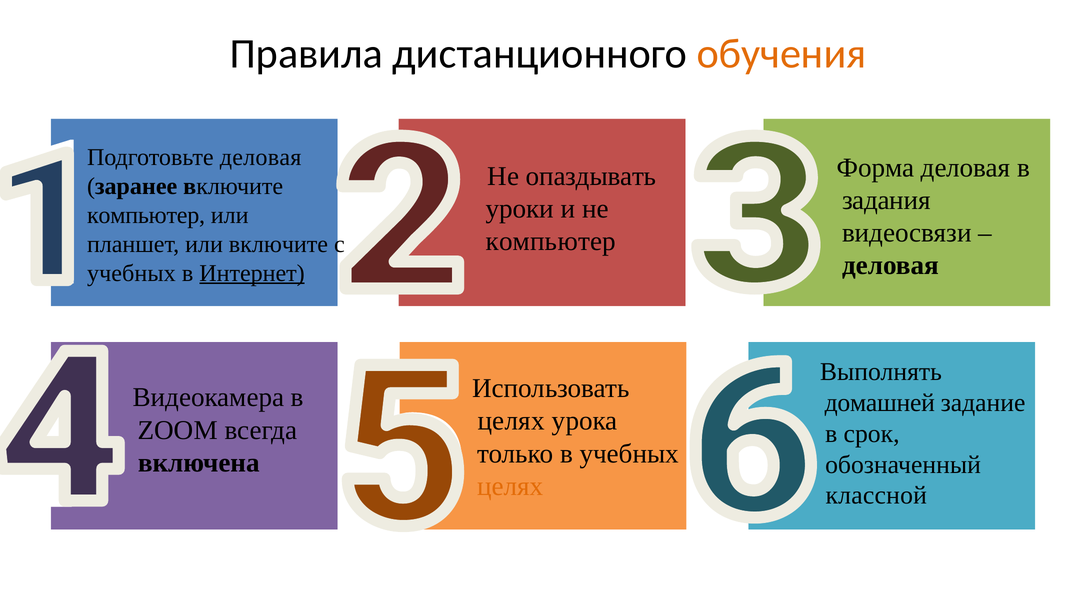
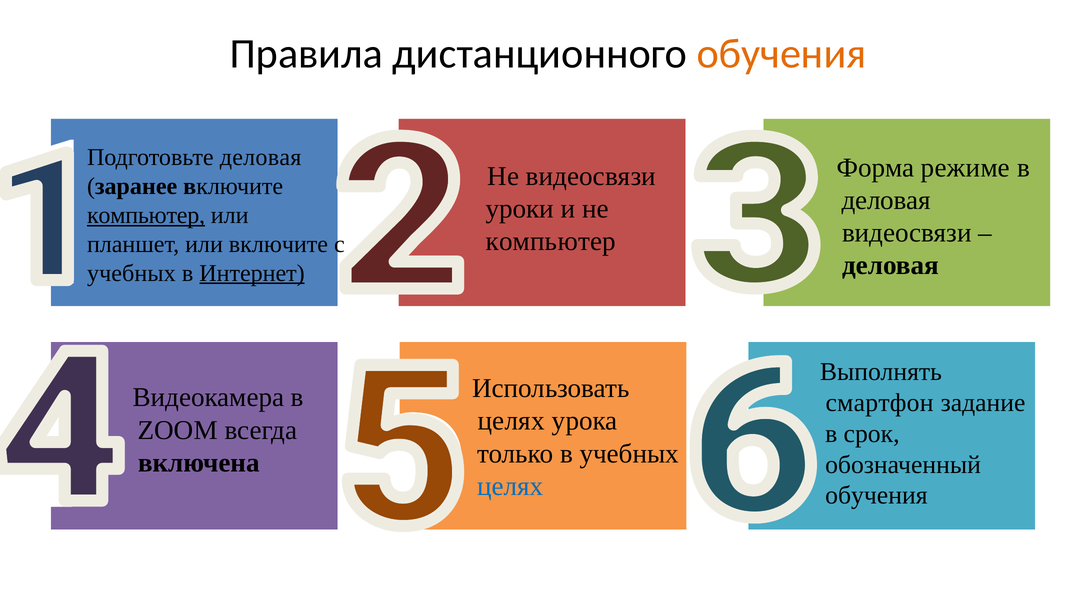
Форма деловая: деловая -> режиме
Не опаздывать: опаздывать -> видеосвязи
задания at (886, 200): задания -> деловая
компьютер at (146, 215) underline: none -> present
домашней: домашней -> смартфон
целях at (510, 486) colour: orange -> blue
классной at (876, 495): классной -> обучения
